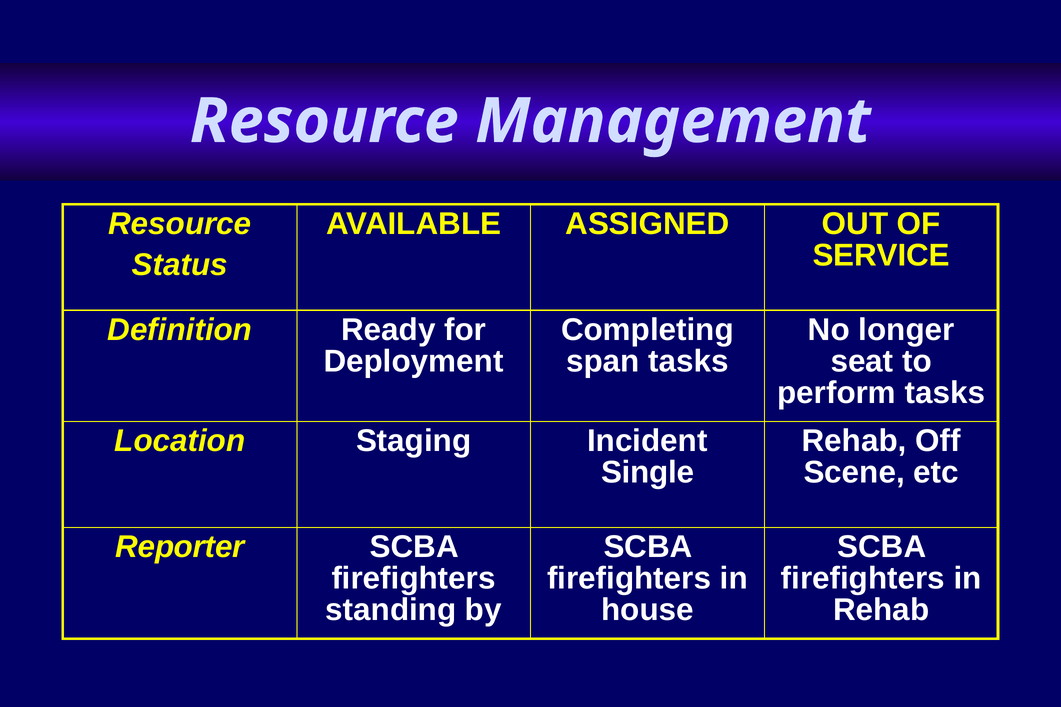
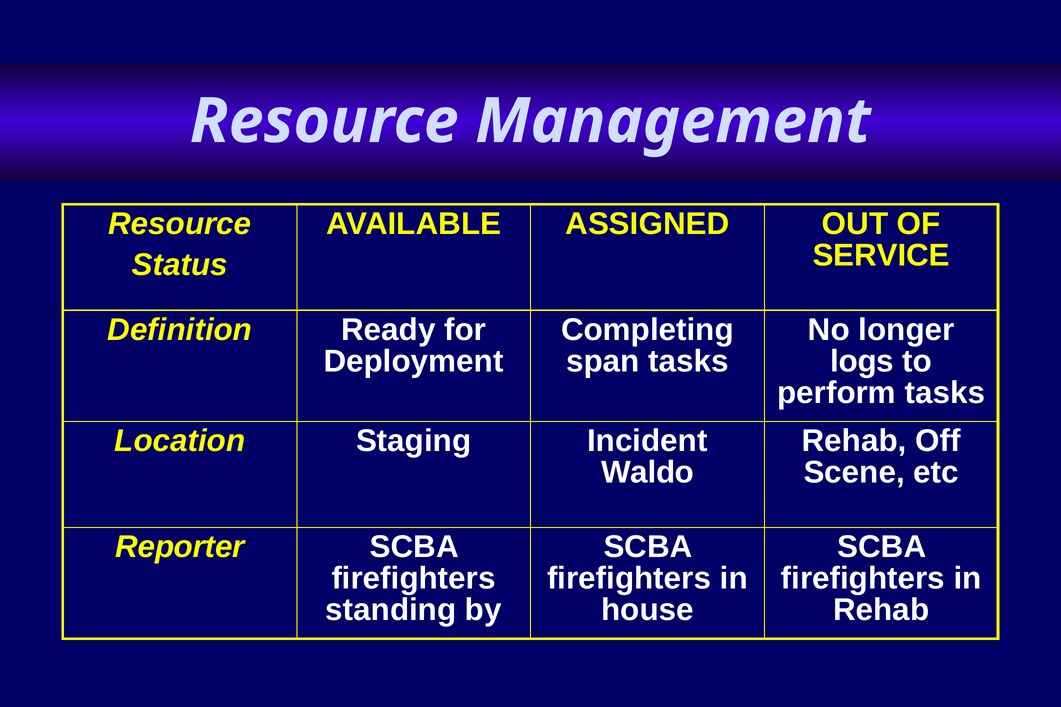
seat: seat -> logs
Single: Single -> Waldo
